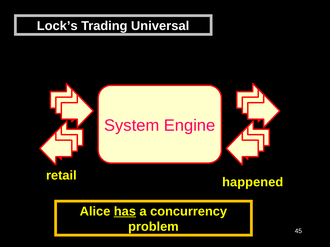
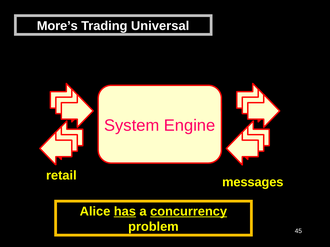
Lock’s: Lock’s -> More’s
happened: happened -> messages
concurrency underline: none -> present
